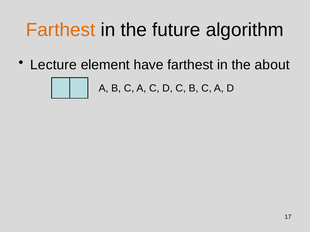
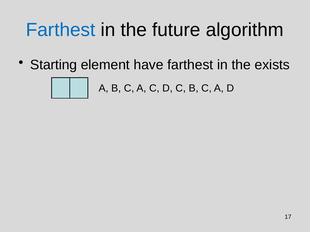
Farthest at (61, 30) colour: orange -> blue
Lecture: Lecture -> Starting
about: about -> exists
